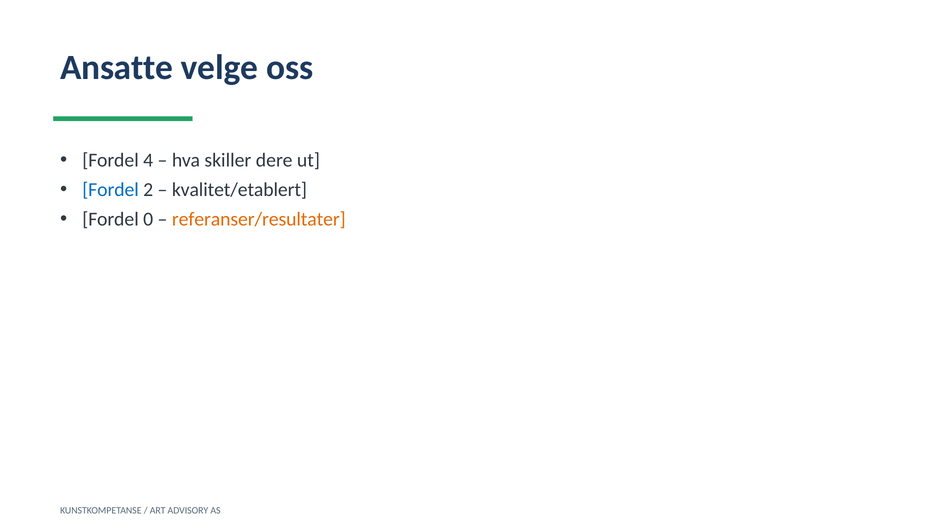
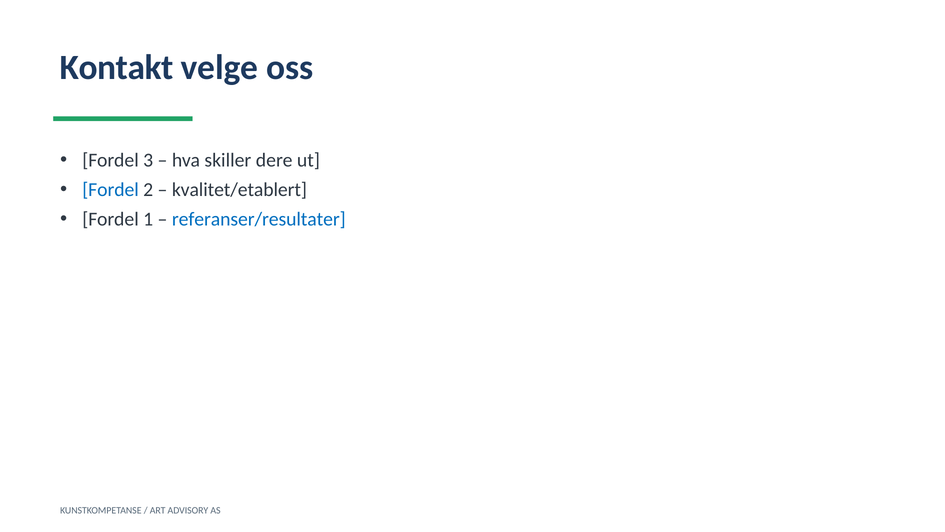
Ansatte: Ansatte -> Kontakt
4: 4 -> 3
0: 0 -> 1
referanser/resultater colour: orange -> blue
